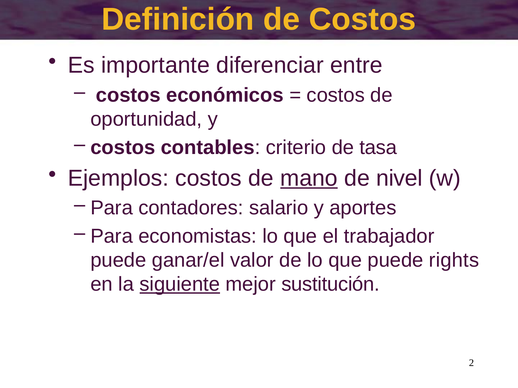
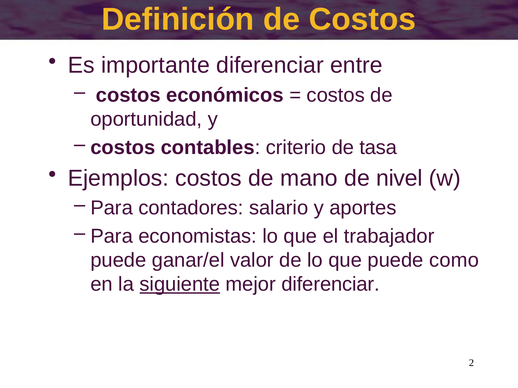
mano underline: present -> none
rights: rights -> como
mejor sustitución: sustitución -> diferenciar
